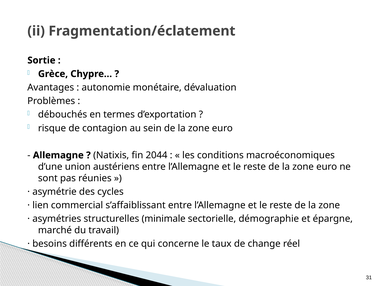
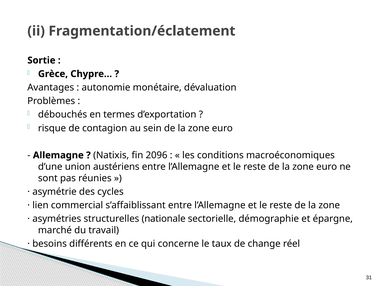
2044: 2044 -> 2096
minimale: minimale -> nationale
